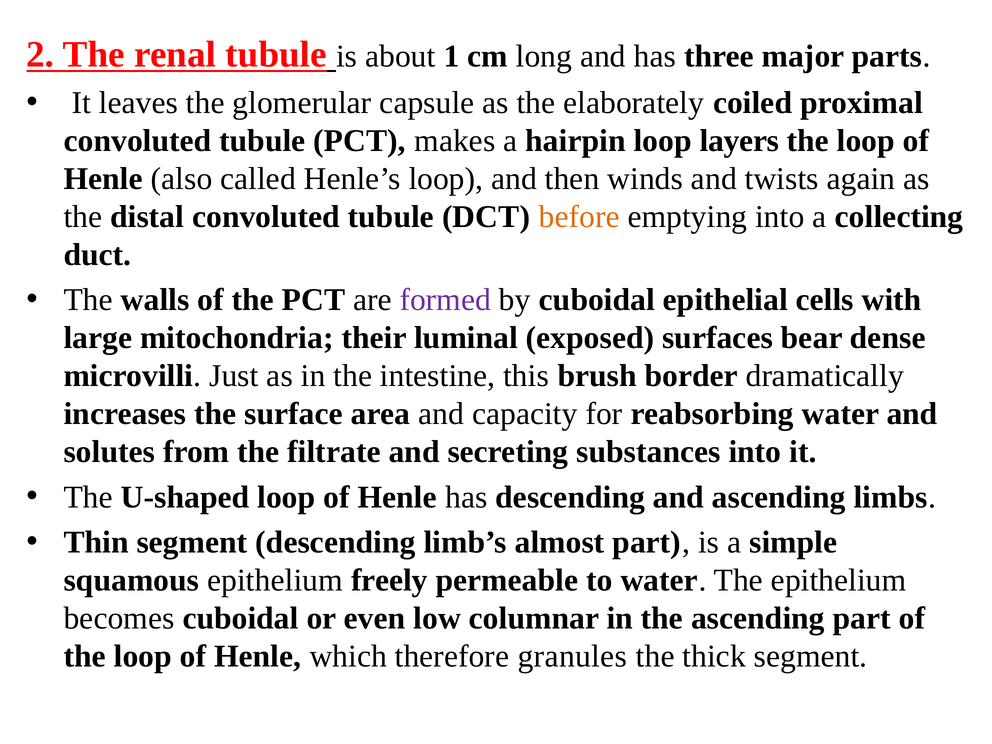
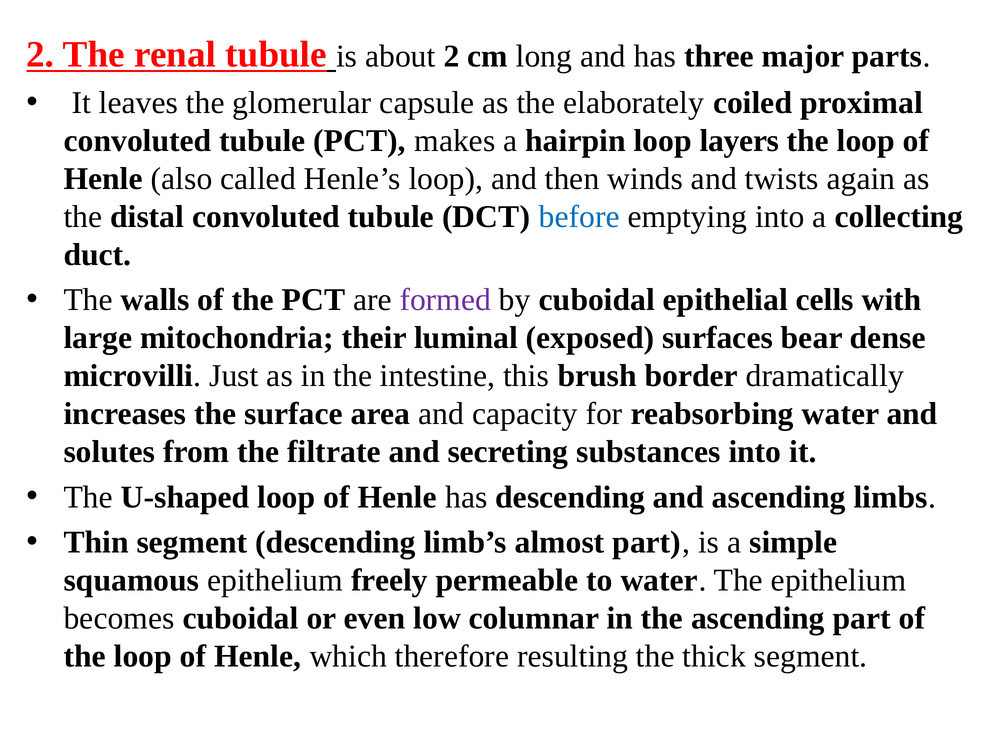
about 1: 1 -> 2
before colour: orange -> blue
granules: granules -> resulting
